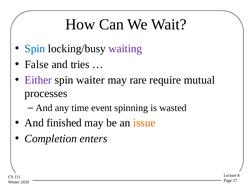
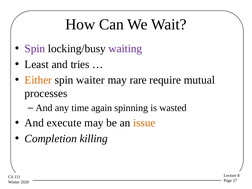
Spin at (35, 49) colour: blue -> purple
False: False -> Least
Either colour: purple -> orange
event: event -> again
finished: finished -> execute
enters: enters -> killing
